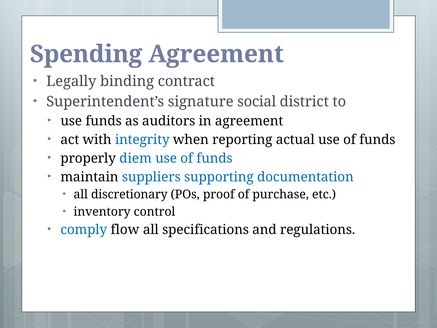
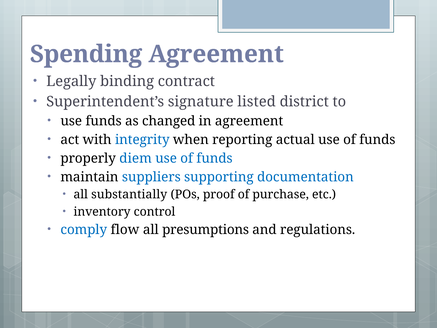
social: social -> listed
auditors: auditors -> changed
discretionary: discretionary -> substantially
specifications: specifications -> presumptions
